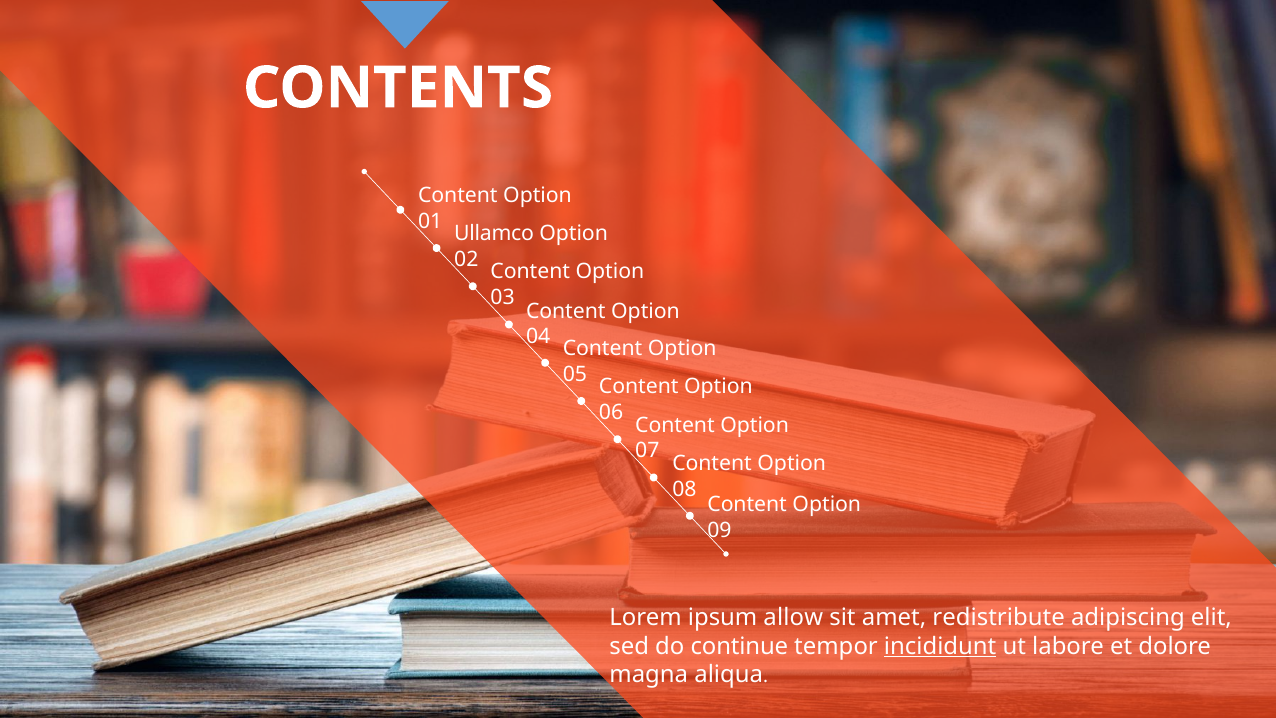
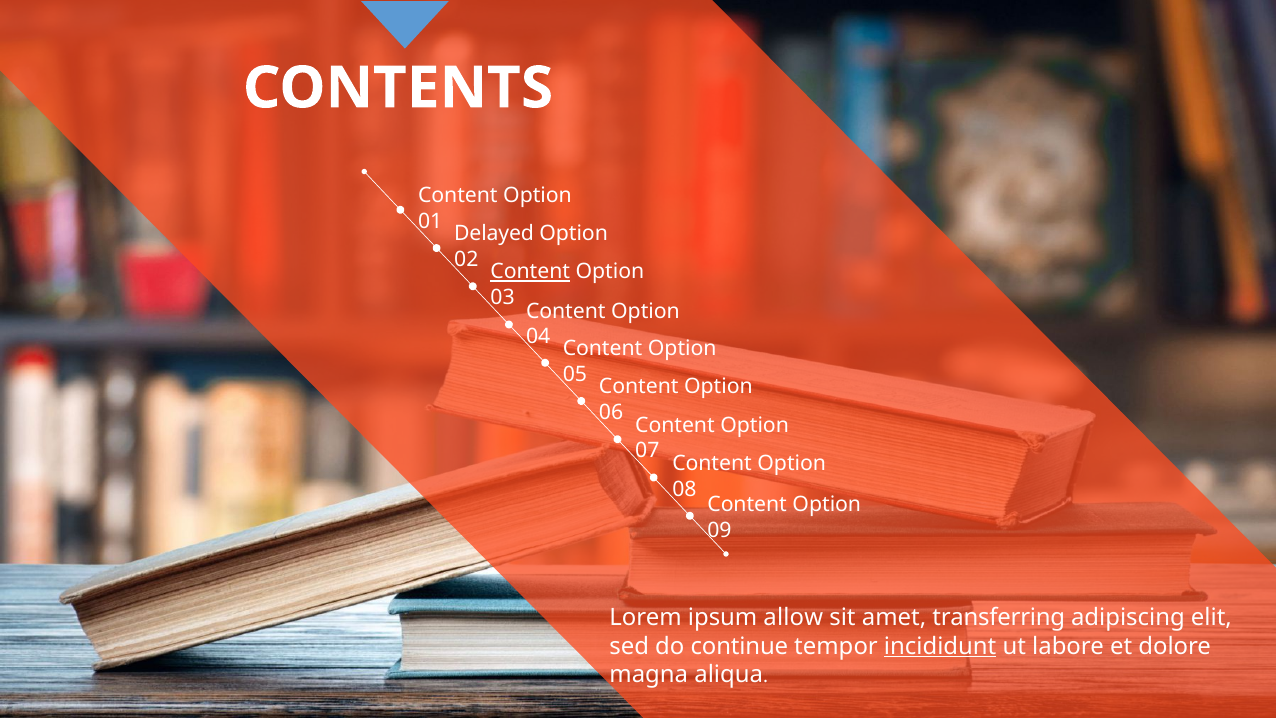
Ullamco: Ullamco -> Delayed
Content at (530, 272) underline: none -> present
redistribute: redistribute -> transferring
